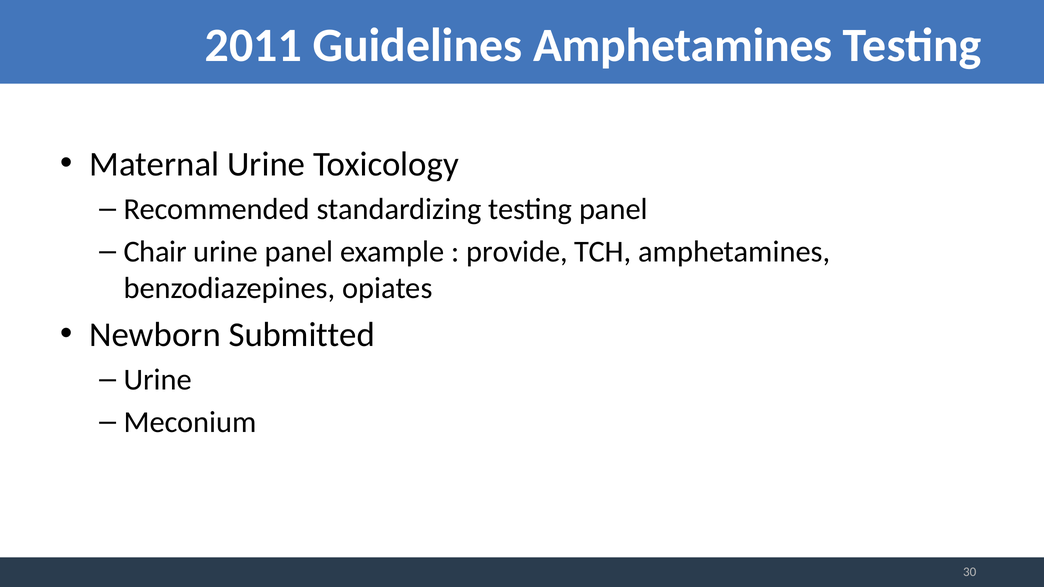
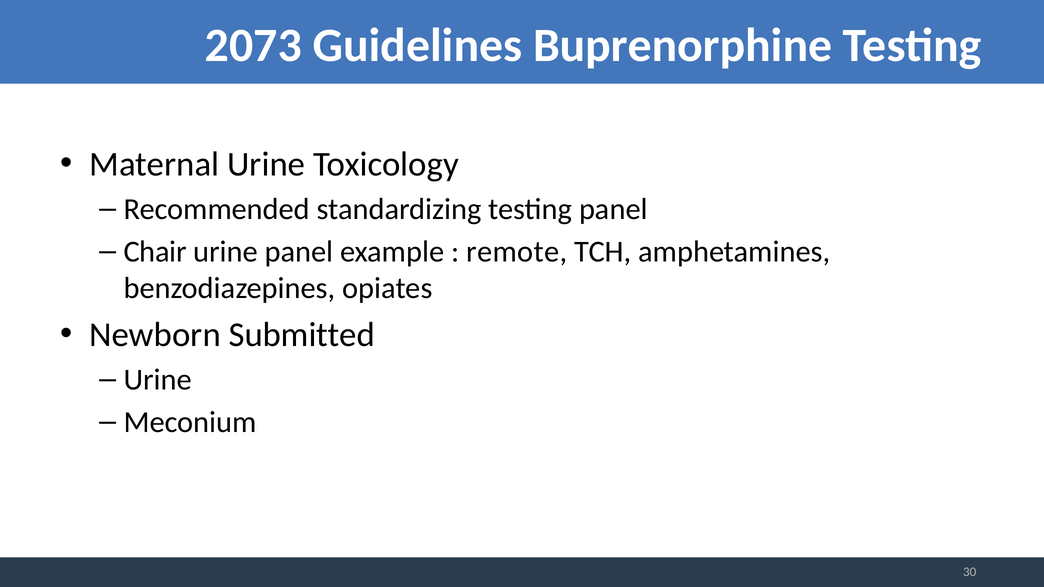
2011: 2011 -> 2073
Guidelines Amphetamines: Amphetamines -> Buprenorphine
provide: provide -> remote
